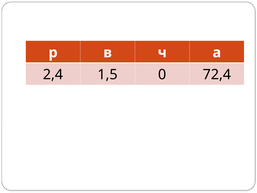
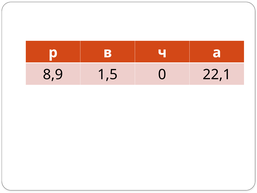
2,4: 2,4 -> 8,9
72,4: 72,4 -> 22,1
